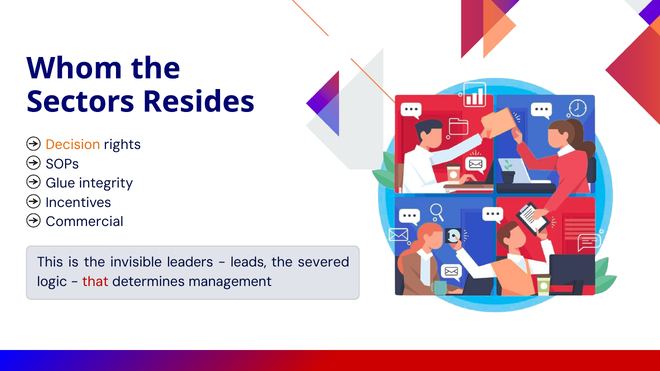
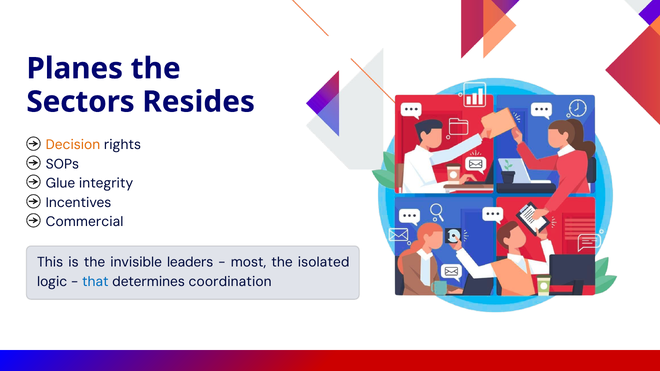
Whom: Whom -> Planes
leads: leads -> most
severed: severed -> isolated
that colour: red -> blue
management: management -> coordination
